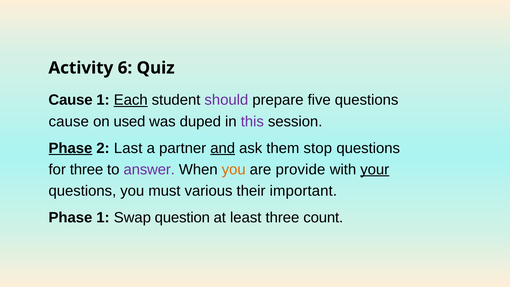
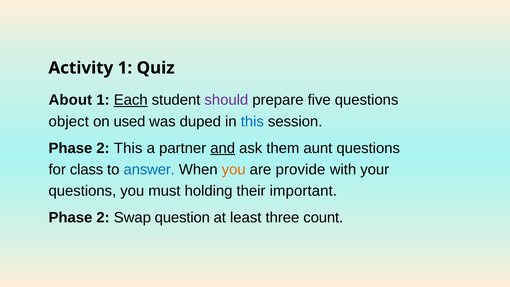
Activity 6: 6 -> 1
Cause at (71, 100): Cause -> About
cause at (69, 121): cause -> object
this at (252, 121) colour: purple -> blue
Phase at (70, 148) underline: present -> none
2 Last: Last -> This
stop: stop -> aunt
for three: three -> class
answer colour: purple -> blue
your underline: present -> none
various: various -> holding
1 at (103, 217): 1 -> 2
